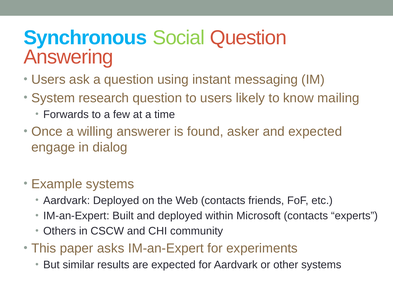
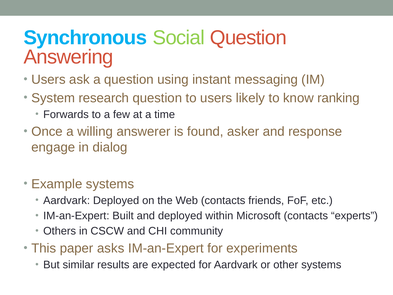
mailing: mailing -> ranking
and expected: expected -> response
